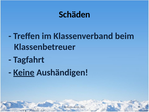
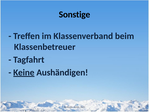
Schäden: Schäden -> Sonstige
